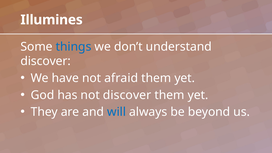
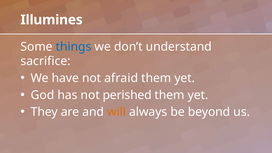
discover at (46, 61): discover -> sacrifice
not discover: discover -> perished
will colour: blue -> orange
